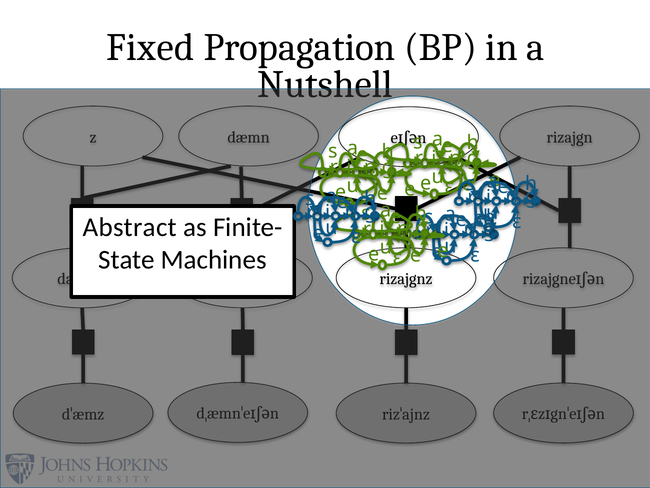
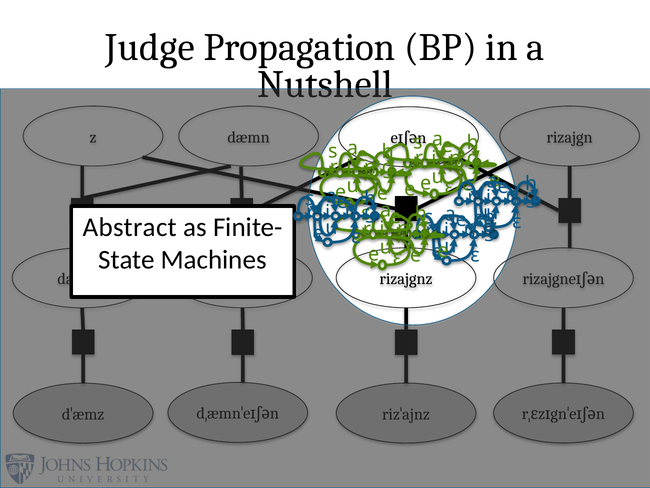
Fixed: Fixed -> Judge
